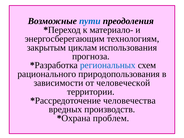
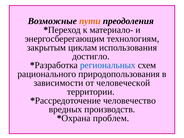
пути colour: blue -> orange
прогноза: прогноза -> достигло
человечества: человечества -> человечество
